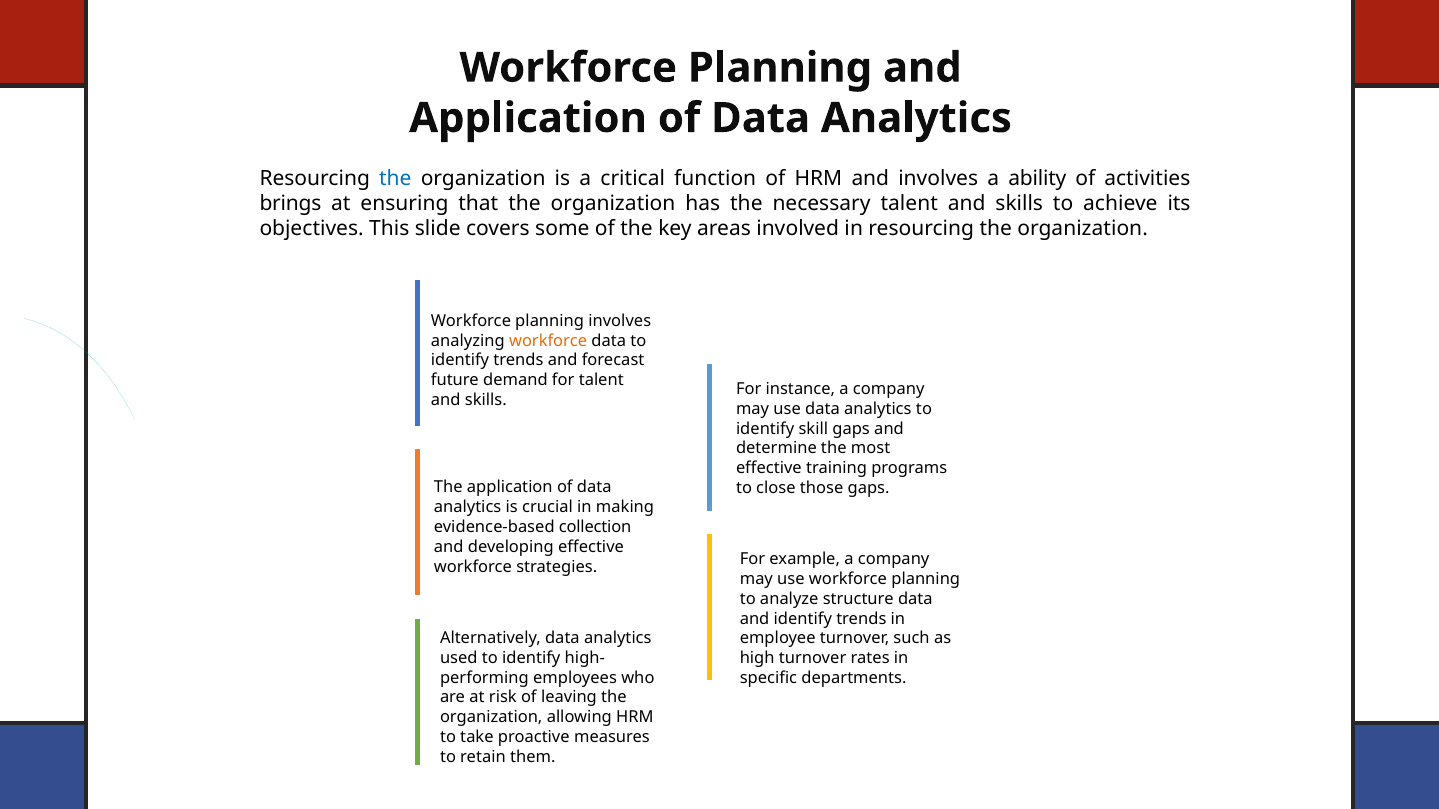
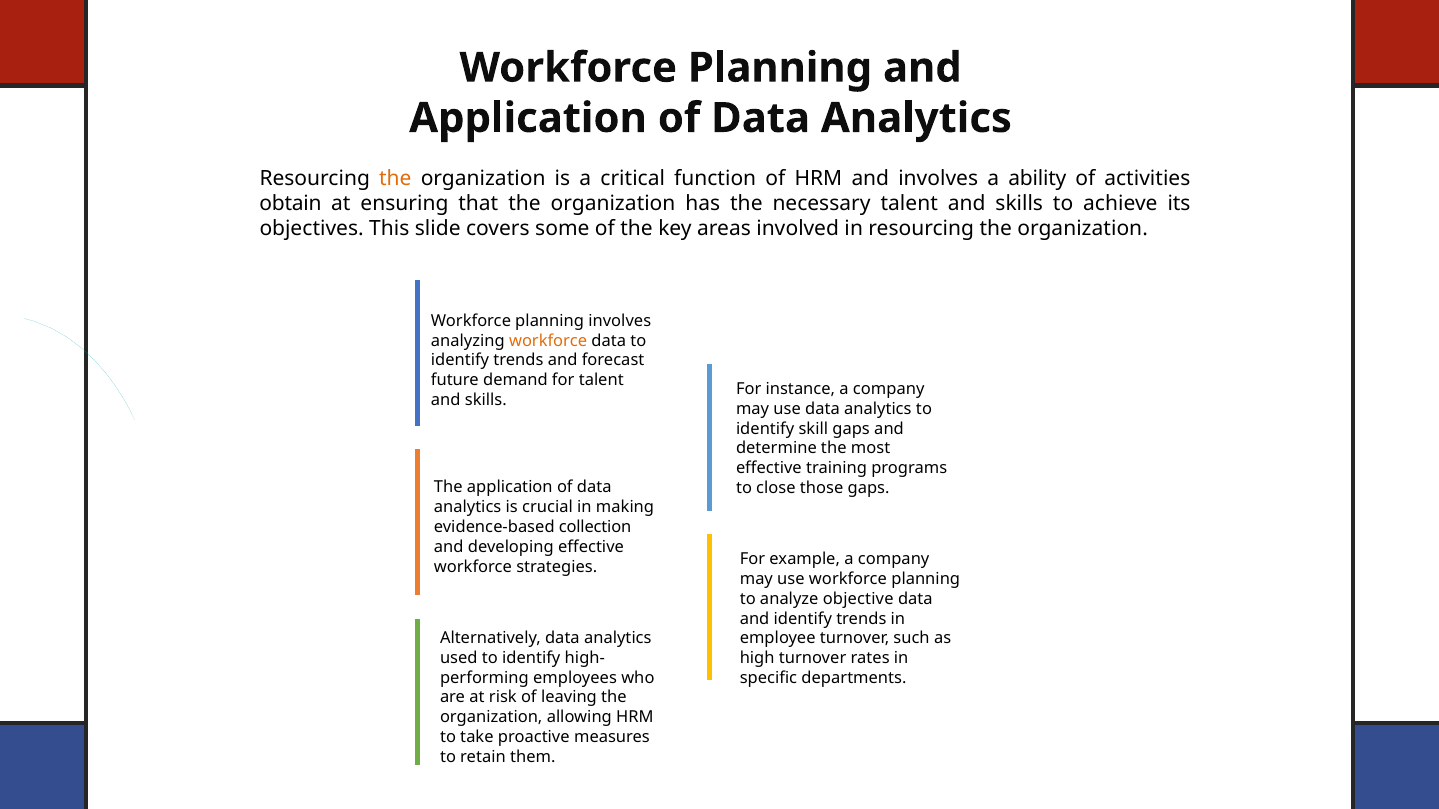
the at (395, 178) colour: blue -> orange
brings: brings -> obtain
structure: structure -> objective
